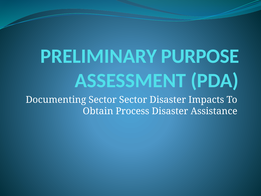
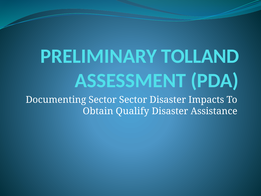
PURPOSE: PURPOSE -> TOLLAND
Process: Process -> Qualify
